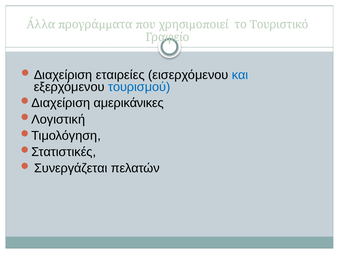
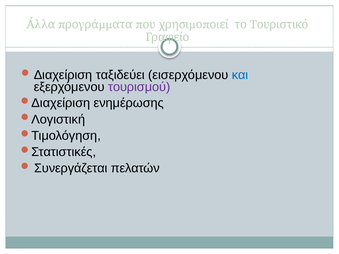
εταιρείες: εταιρείες -> ταξιδεύει
τουρισμού colour: blue -> purple
αμερικάνικες: αμερικάνικες -> ενημέρωσης
